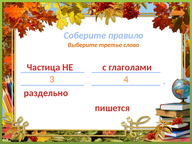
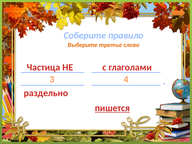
пишется underline: none -> present
